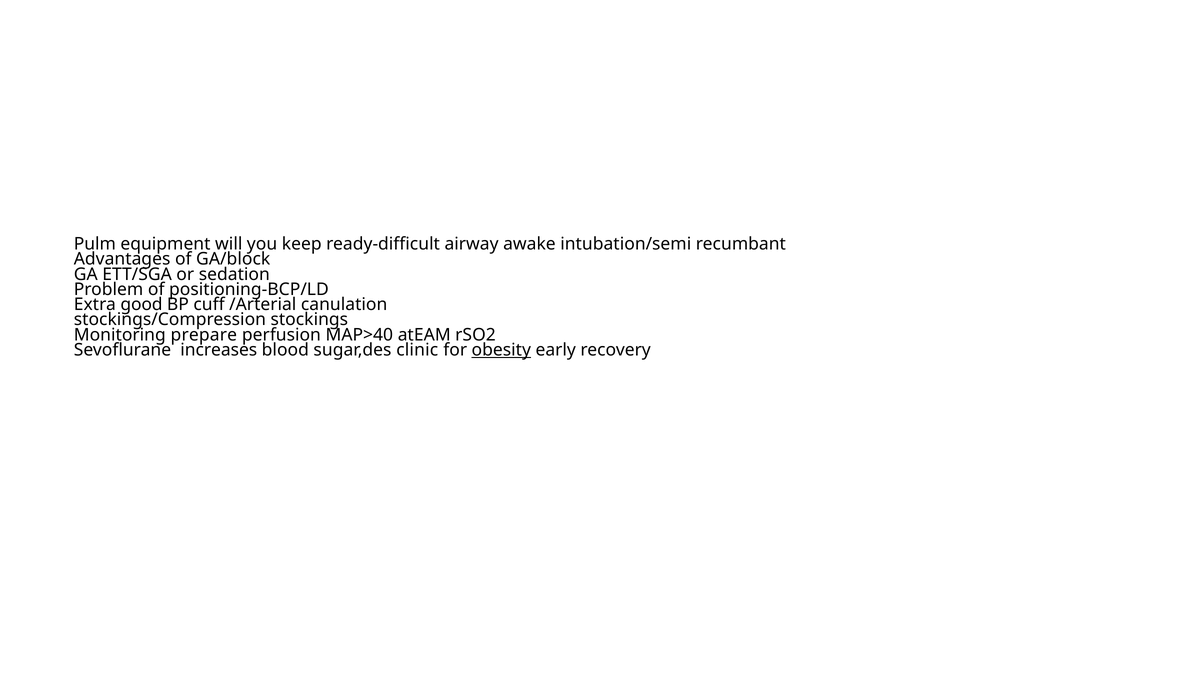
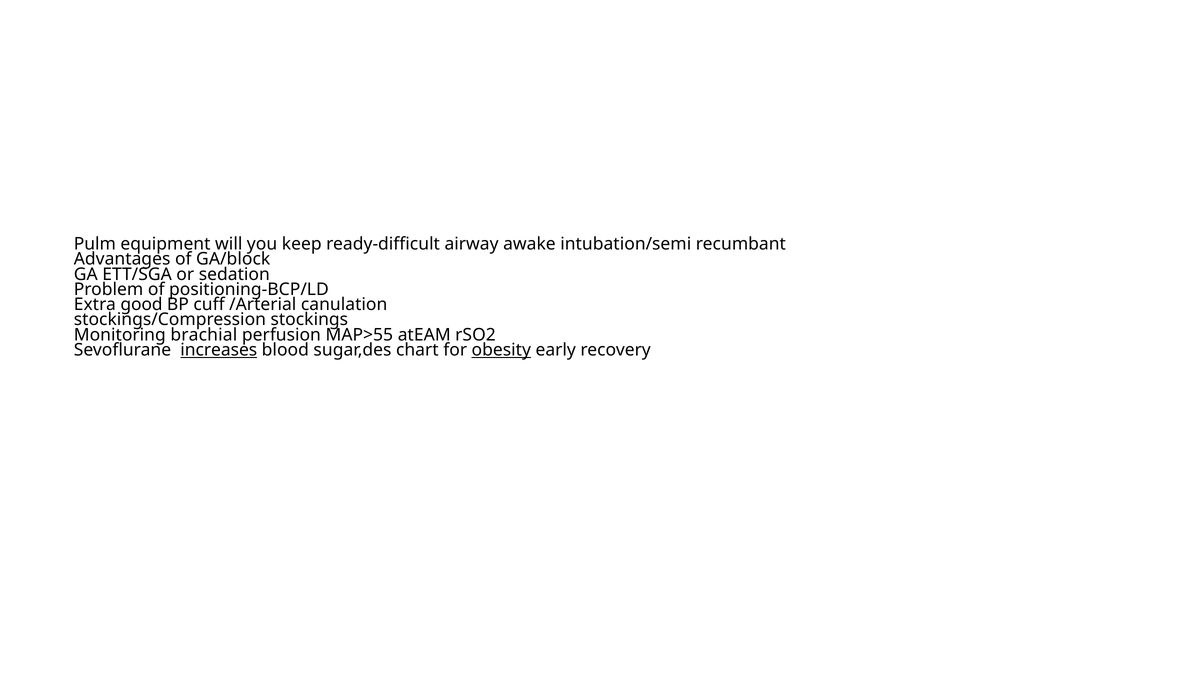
prepare: prepare -> brachial
MAP>40: MAP>40 -> MAP>55
increases underline: none -> present
clinic: clinic -> chart
